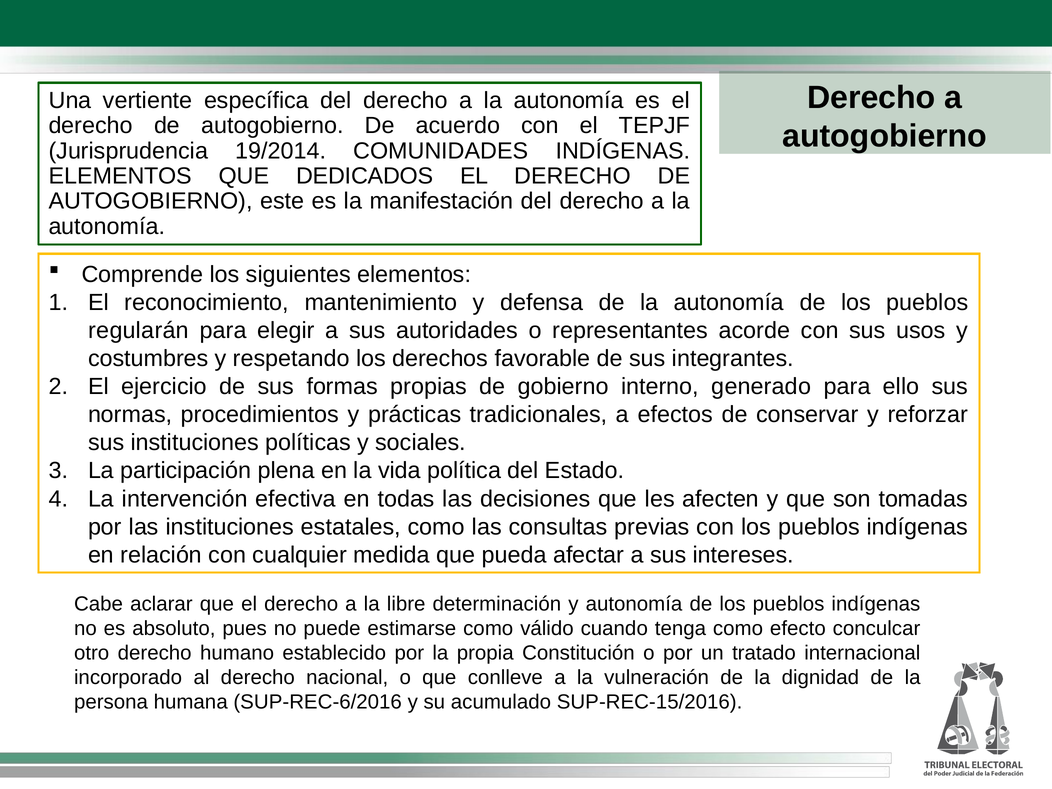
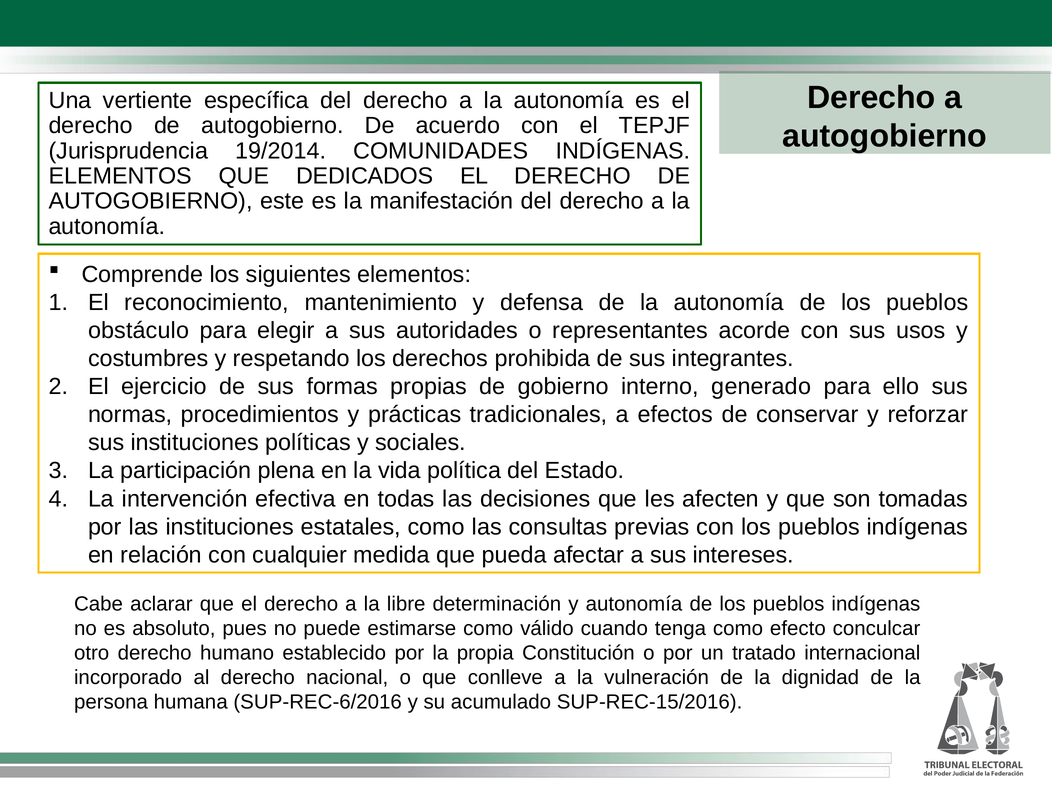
regularán: regularán -> obstáculo
favorable: favorable -> prohibida
